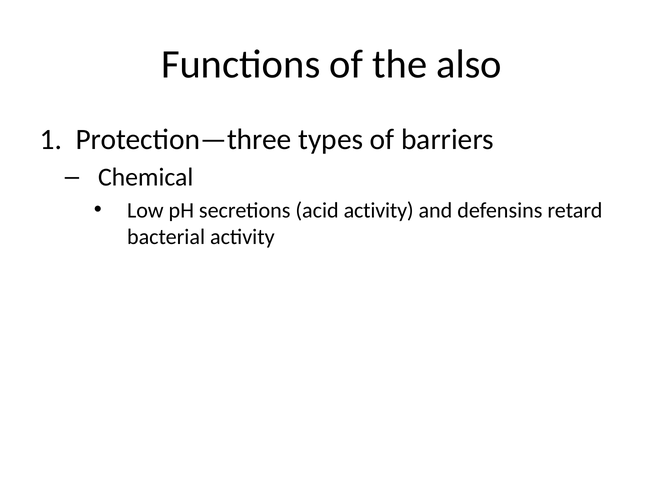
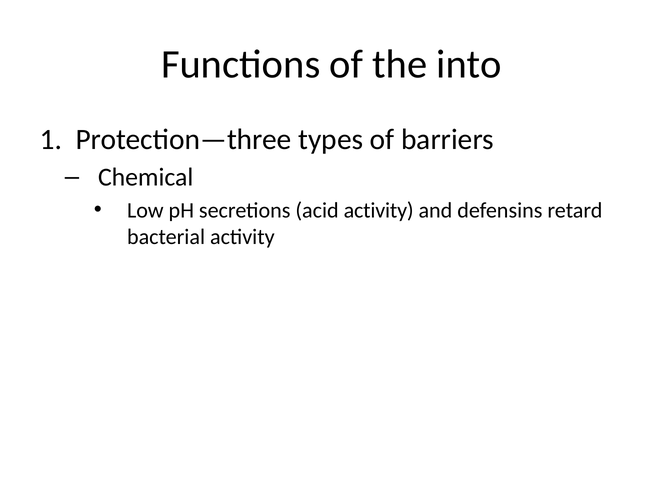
also: also -> into
